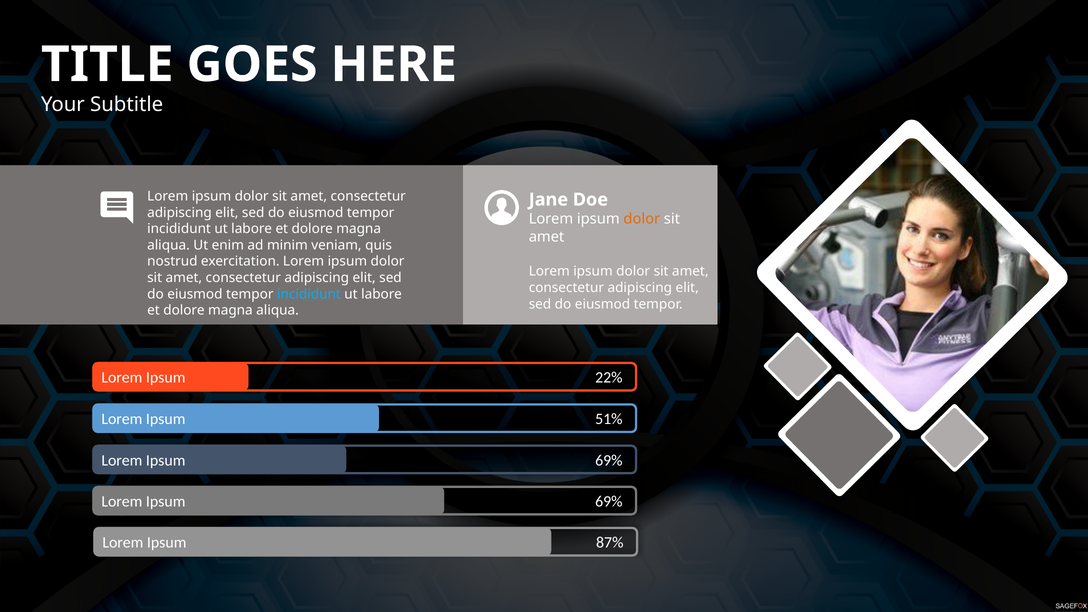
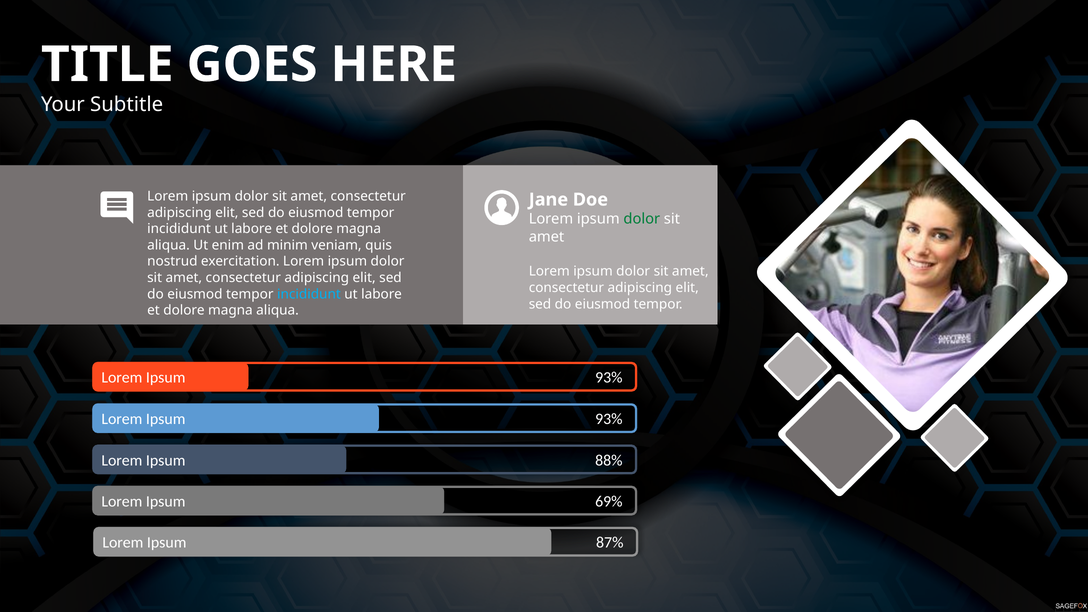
dolor at (642, 219) colour: orange -> green
22% at (609, 378): 22% -> 93%
51% at (609, 419): 51% -> 93%
69% at (609, 460): 69% -> 88%
